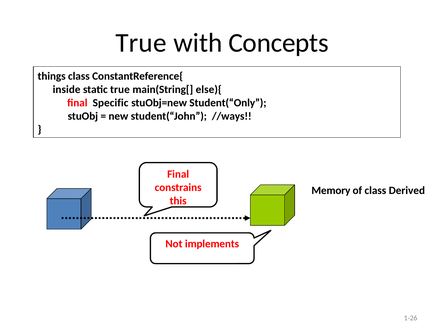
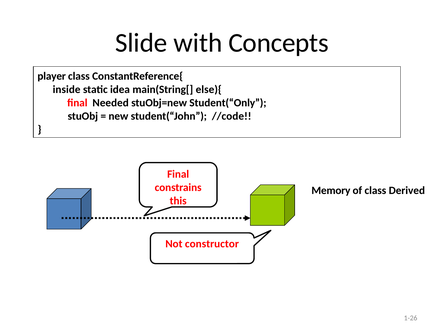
True at (141, 43): True -> Slide
things: things -> player
static true: true -> idea
Specific: Specific -> Needed
//ways: //ways -> //code
implements: implements -> constructor
